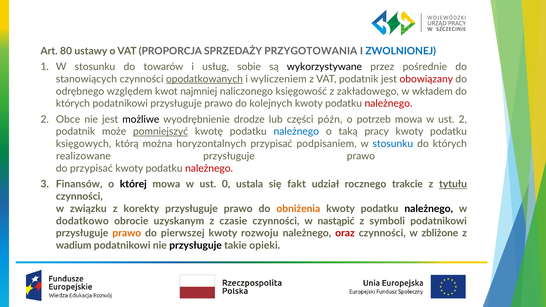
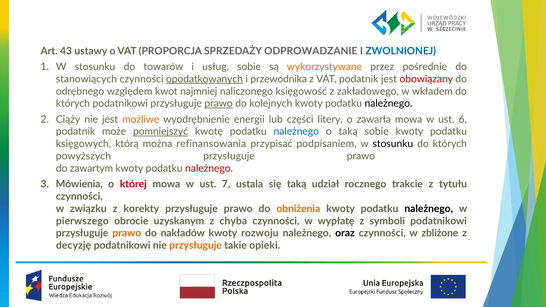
80: 80 -> 43
PRZYGOTOWANIA: PRZYGOTOWANIA -> ODPROWADZANIE
wykorzystywane colour: black -> orange
wyliczeniem: wyliczeniem -> przewodnika
prawo at (219, 104) underline: none -> present
należnego at (388, 104) colour: red -> black
Obce: Obce -> Ciąży
możliwe colour: black -> orange
drodze: drodze -> energii
późn: późn -> litery
potrzeb: potrzeb -> zawarła
ust 2: 2 -> 6
taką pracy: pracy -> sobie
horyzontalnych: horyzontalnych -> refinansowania
stosunku at (393, 144) colour: blue -> black
realizowane: realizowane -> powyższych
do przypisać: przypisać -> zawartym
Finansów: Finansów -> Mówienia
której colour: black -> red
0: 0 -> 7
się fakt: fakt -> taką
tytułu underline: present -> none
dodatkowo: dodatkowo -> pierwszego
czasie: czasie -> chyba
nastąpić: nastąpić -> wypłatę
pierwszej: pierwszej -> nakładów
oraz colour: red -> black
wadium: wadium -> decyzję
przysługuje at (195, 246) colour: black -> orange
